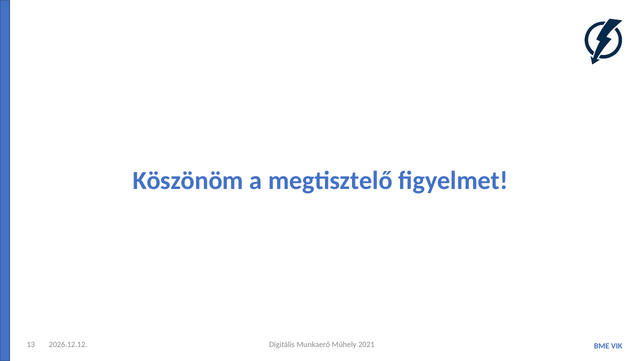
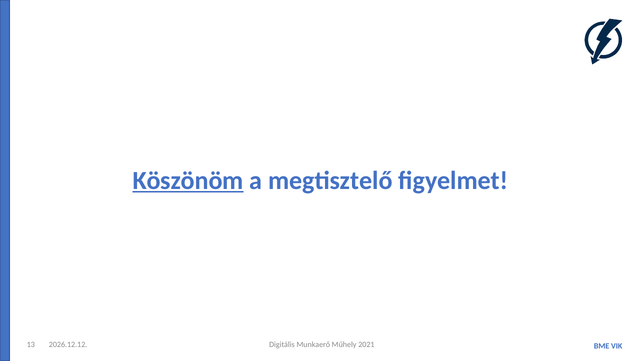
Köszönöm underline: none -> present
